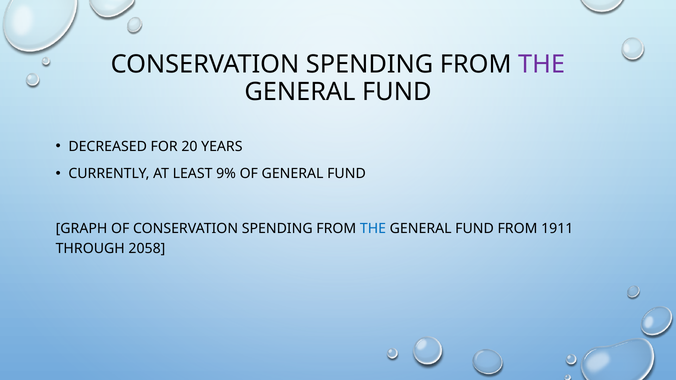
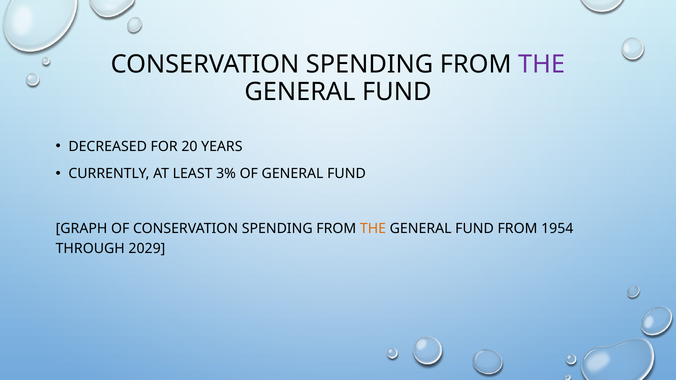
9%: 9% -> 3%
THE at (373, 229) colour: blue -> orange
1911: 1911 -> 1954
2058: 2058 -> 2029
